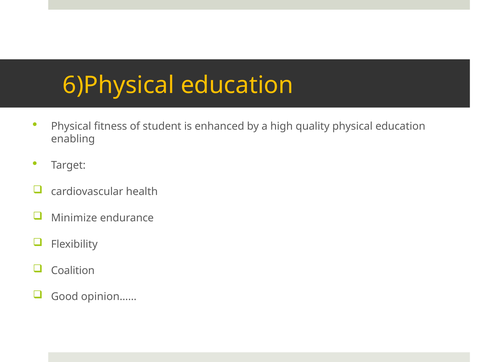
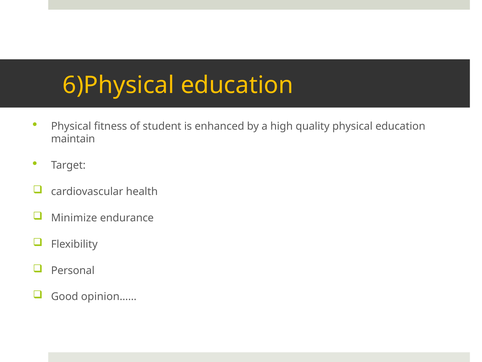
enabling: enabling -> maintain
Coalition: Coalition -> Personal
